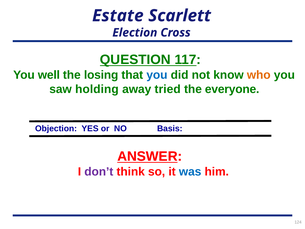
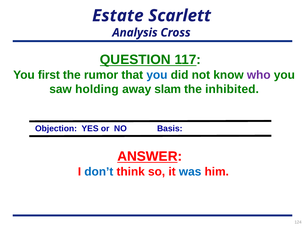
Election: Election -> Analysis
well: well -> first
losing: losing -> rumor
who colour: orange -> purple
tried: tried -> slam
everyone: everyone -> inhibited
don’t colour: purple -> blue
